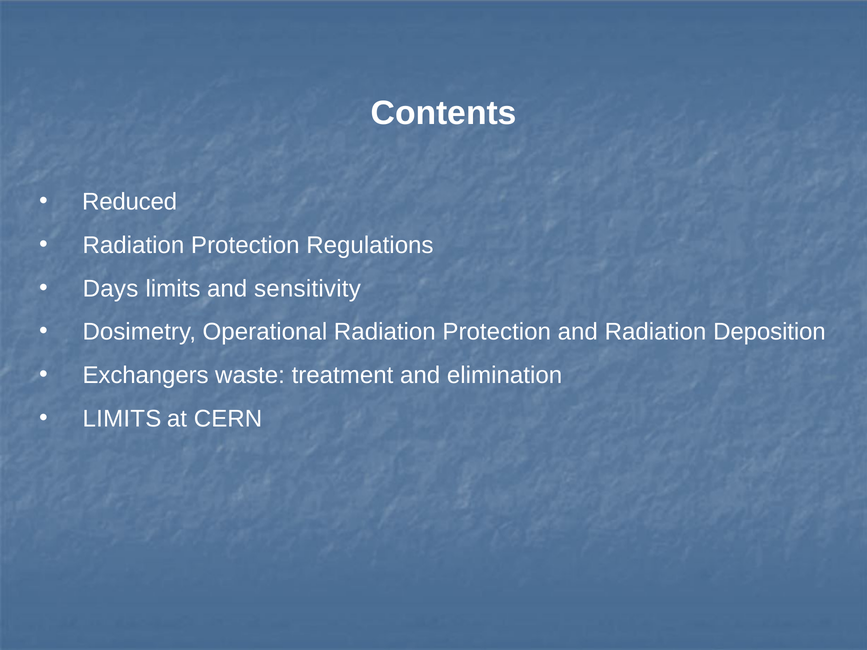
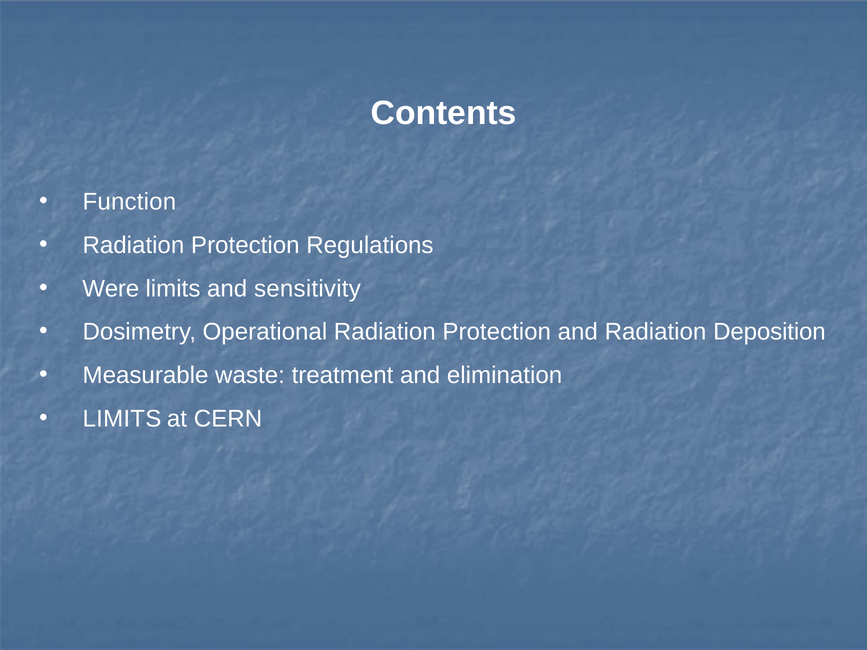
Reduced: Reduced -> Function
Days: Days -> Were
Exchangers: Exchangers -> Measurable
